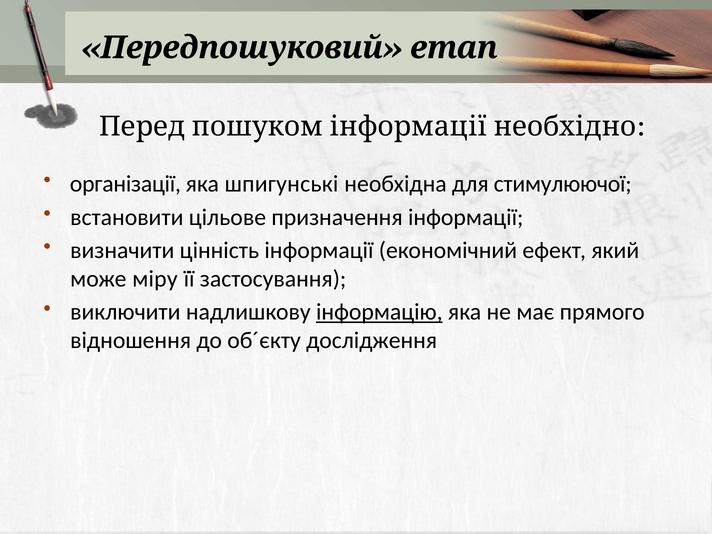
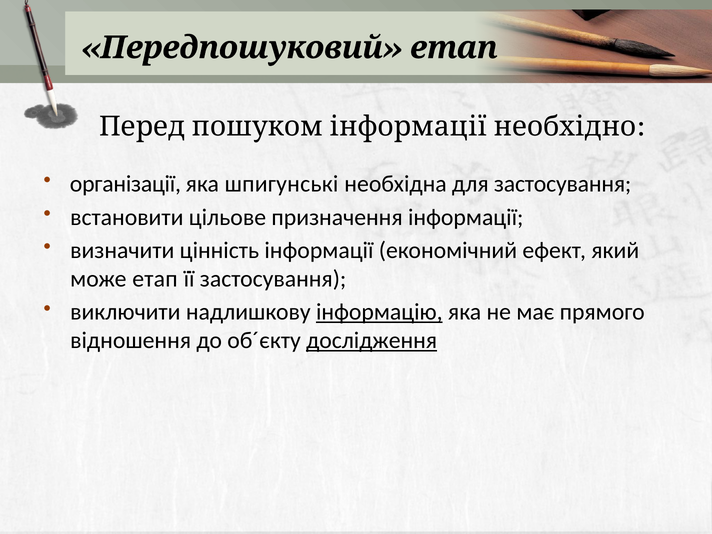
для стимулюючої: стимулюючої -> застосування
може міру: міру -> етап
дослідження underline: none -> present
